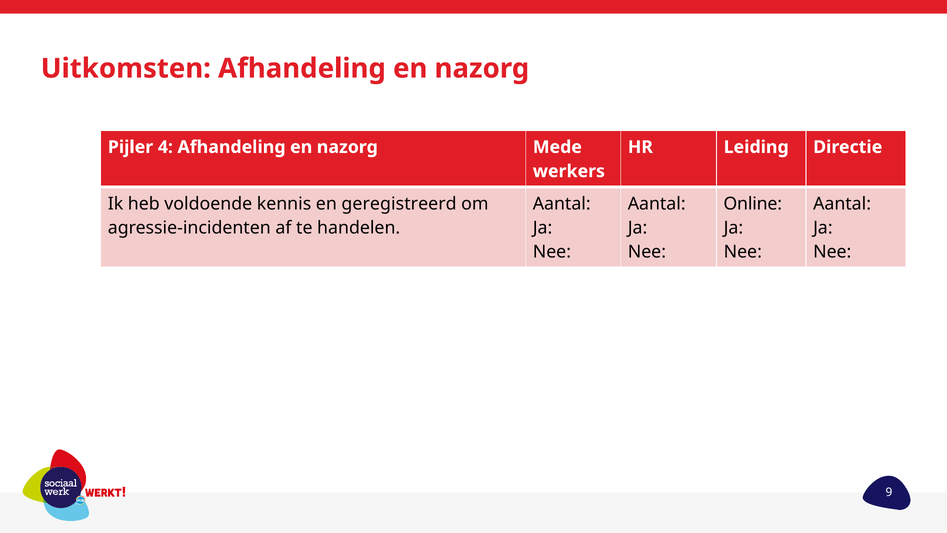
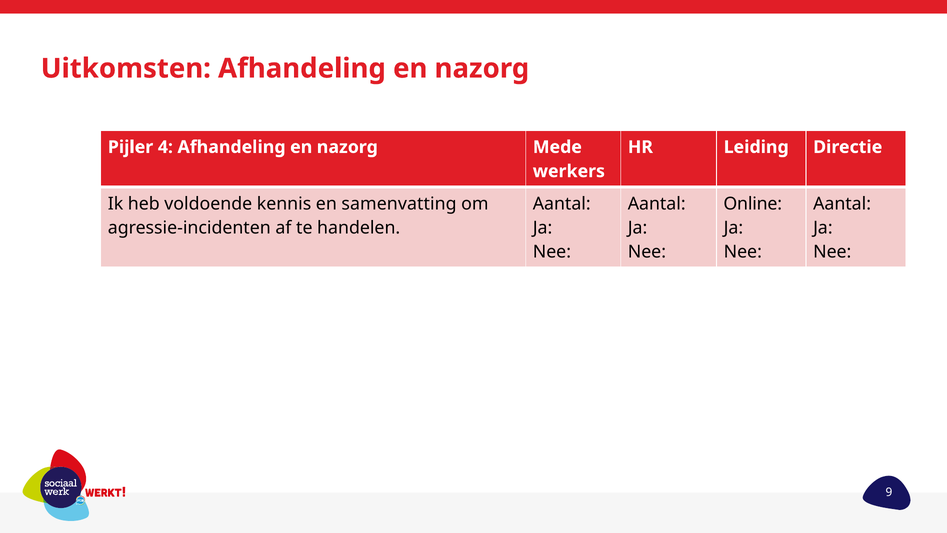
geregistreerd: geregistreerd -> samenvatting
